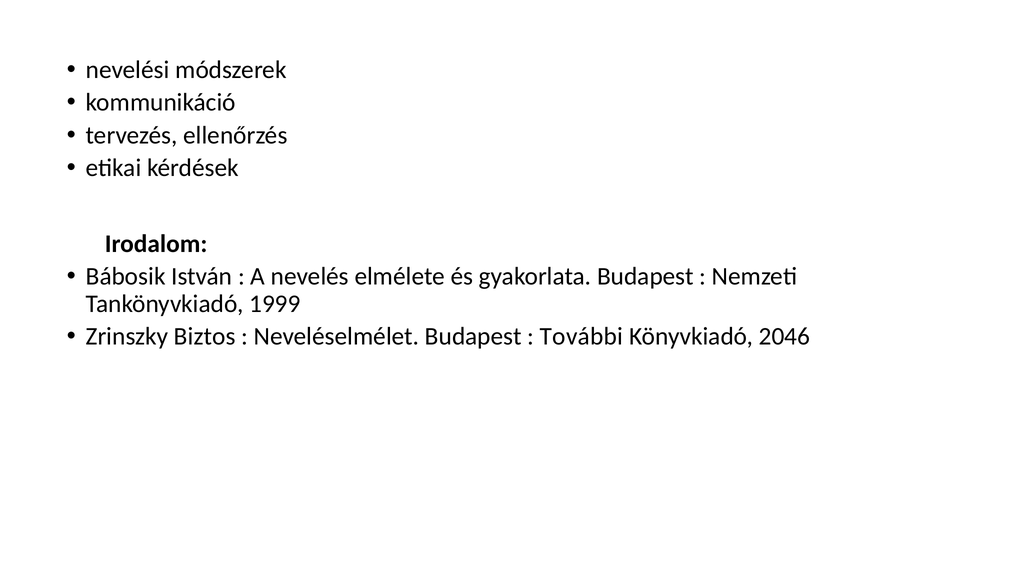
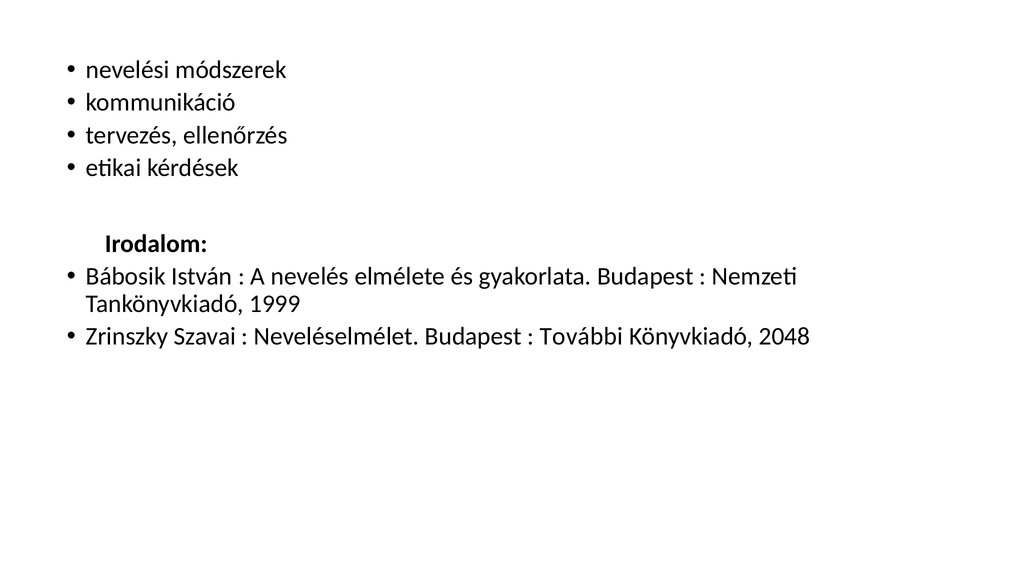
Biztos: Biztos -> Szavai
2046: 2046 -> 2048
